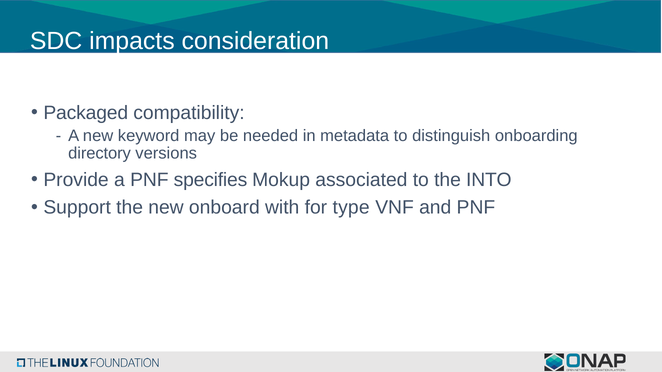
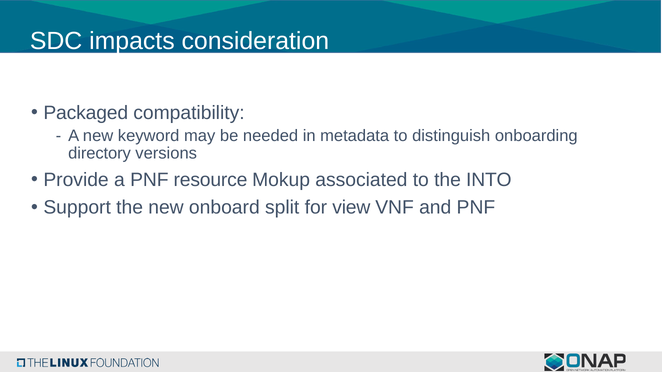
specifies: specifies -> resource
with: with -> split
type: type -> view
